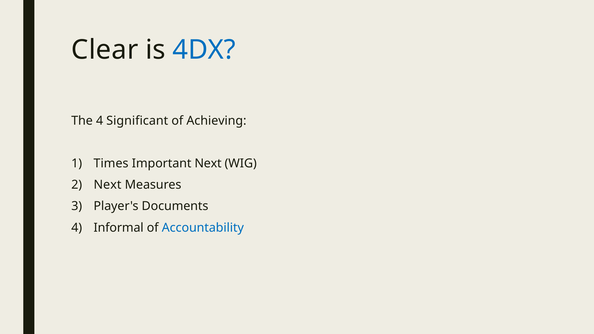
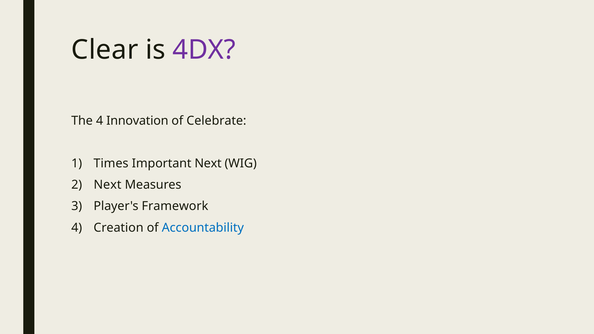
4DX colour: blue -> purple
Significant: Significant -> Innovation
Achieving: Achieving -> Celebrate
Documents: Documents -> Framework
Informal: Informal -> Creation
